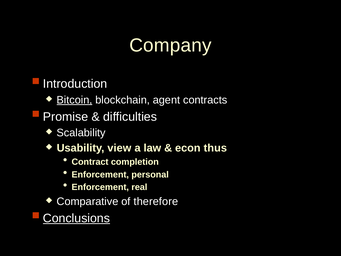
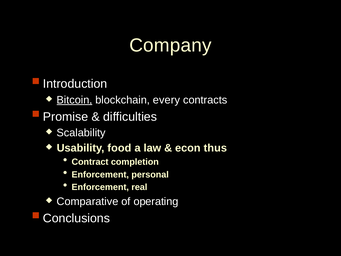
agent: agent -> every
view: view -> food
therefore: therefore -> operating
Conclusions underline: present -> none
